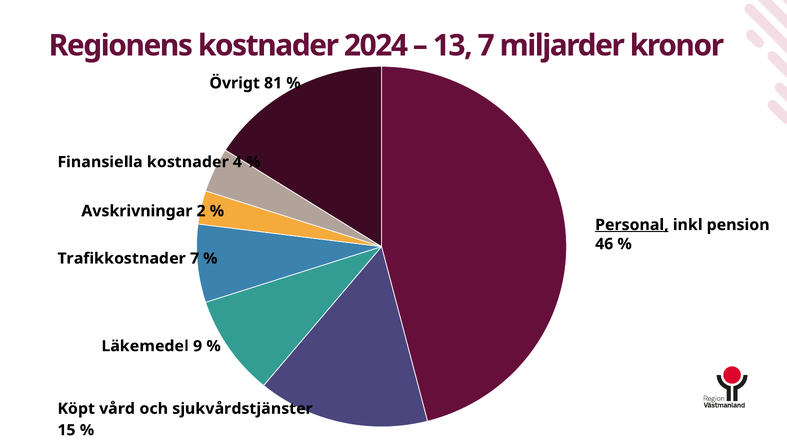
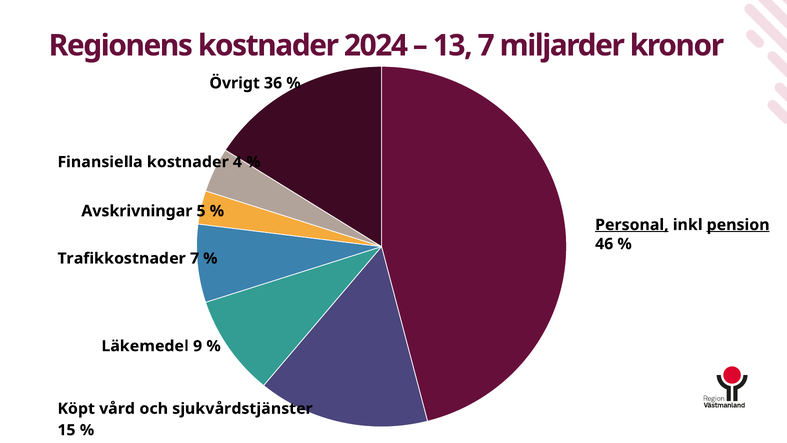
81: 81 -> 36
2: 2 -> 5
pension underline: none -> present
